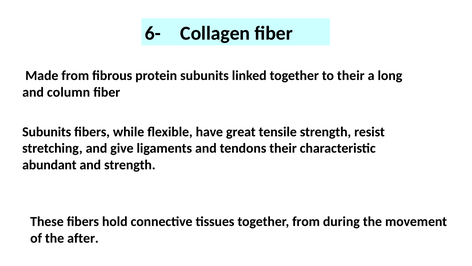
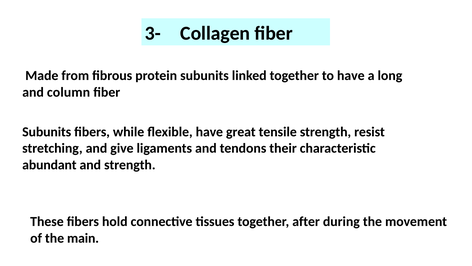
6-: 6- -> 3-
to their: their -> have
together from: from -> after
after: after -> main
